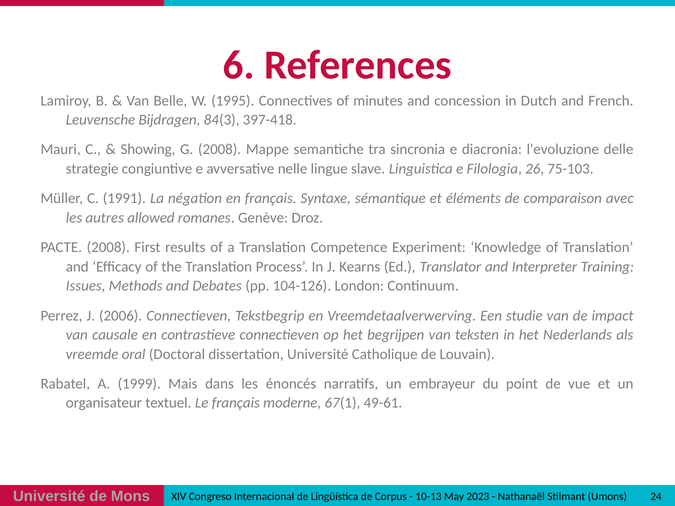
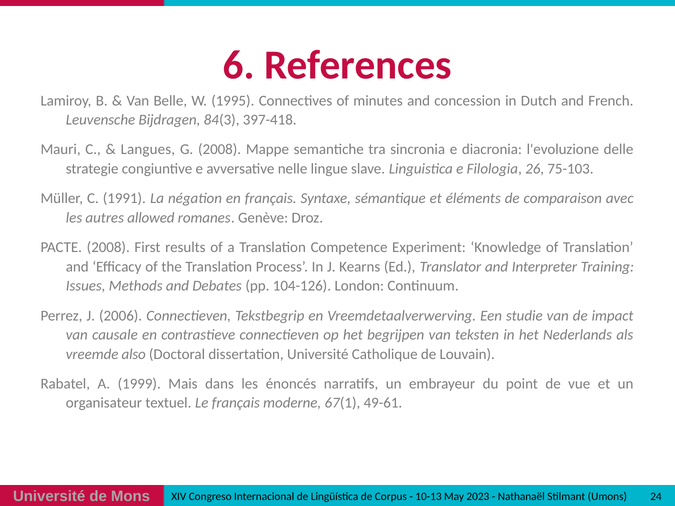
Showing: Showing -> Langues
oral: oral -> also
